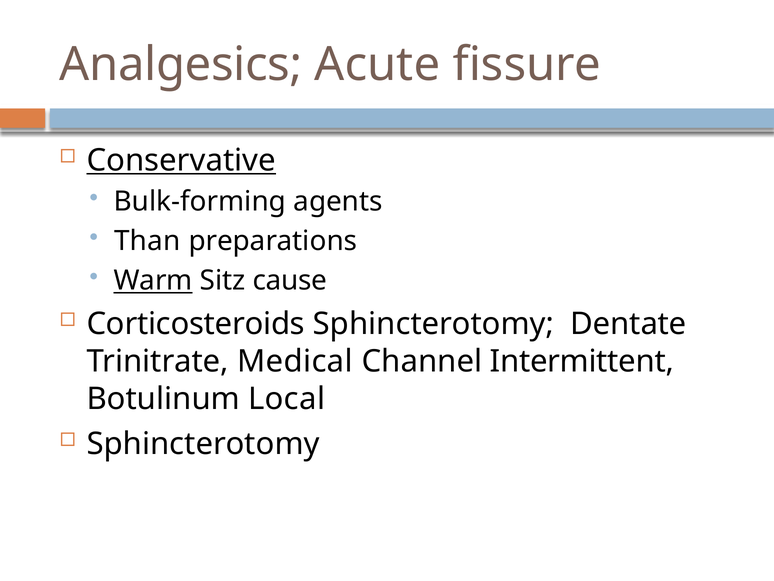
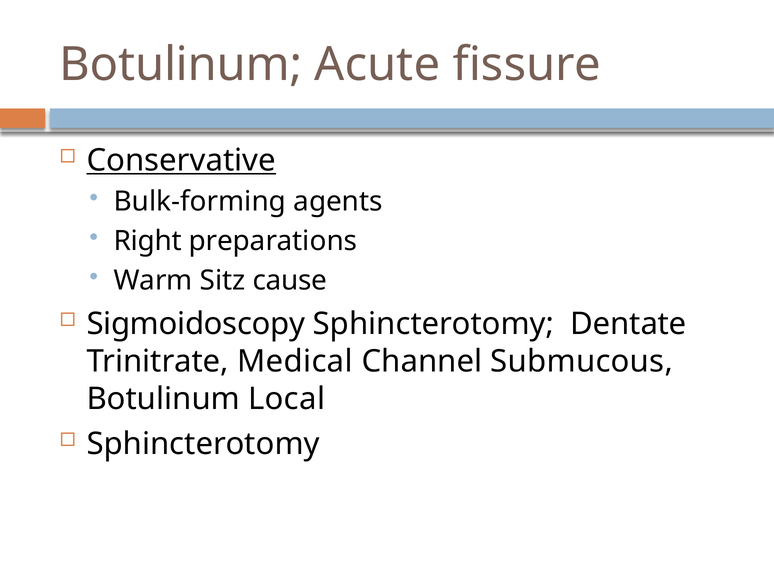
Analgesics at (181, 65): Analgesics -> Botulinum
Than: Than -> Right
Warm underline: present -> none
Corticosteroids: Corticosteroids -> Sigmoidoscopy
Intermittent: Intermittent -> Submucous
